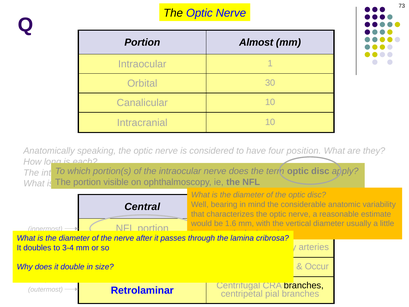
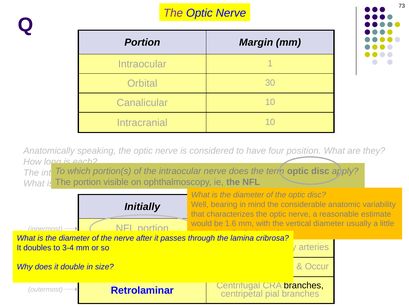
The at (173, 13) colour: black -> purple
Almost: Almost -> Margin
Central at (142, 207): Central -> Initially
